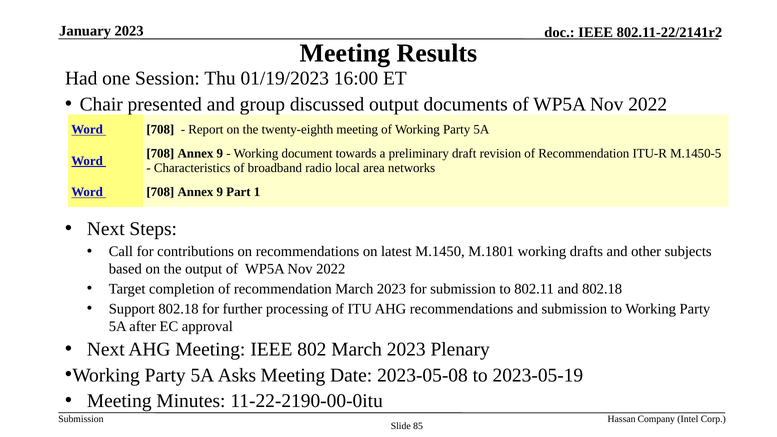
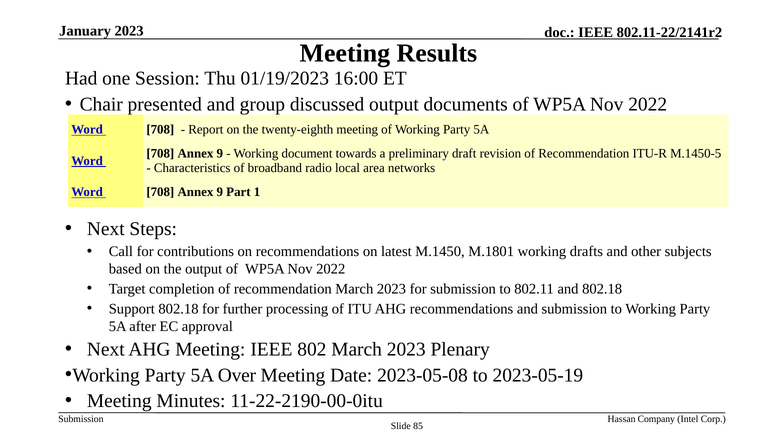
Asks: Asks -> Over
